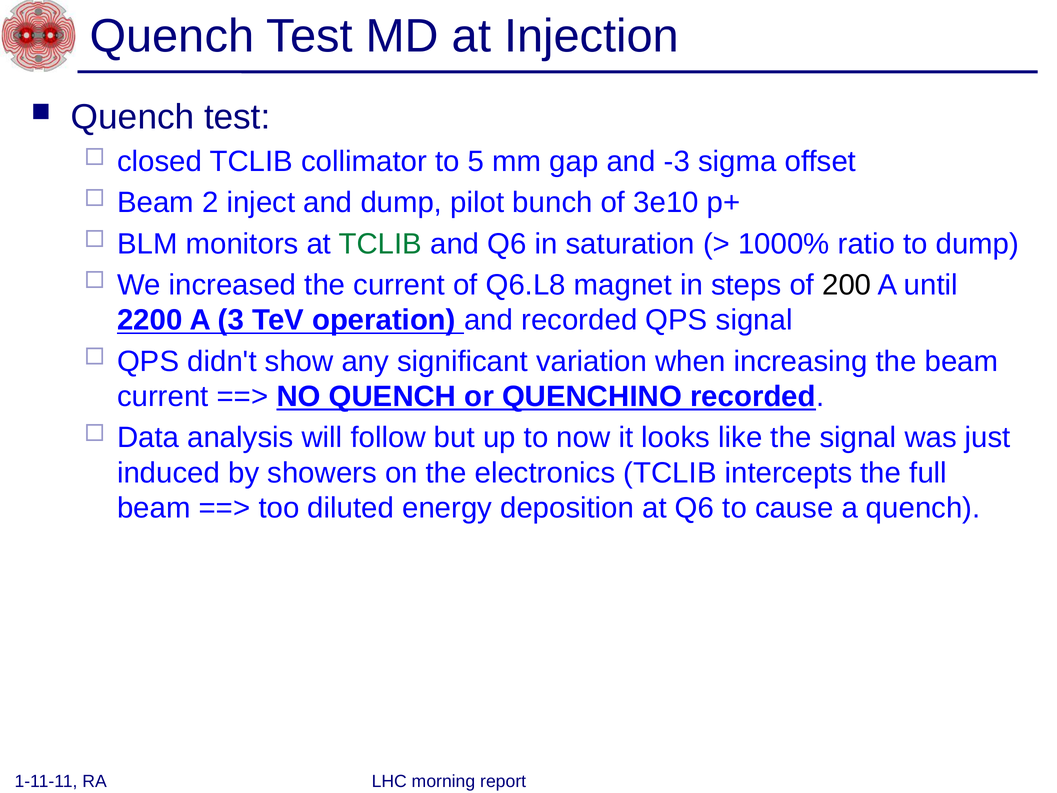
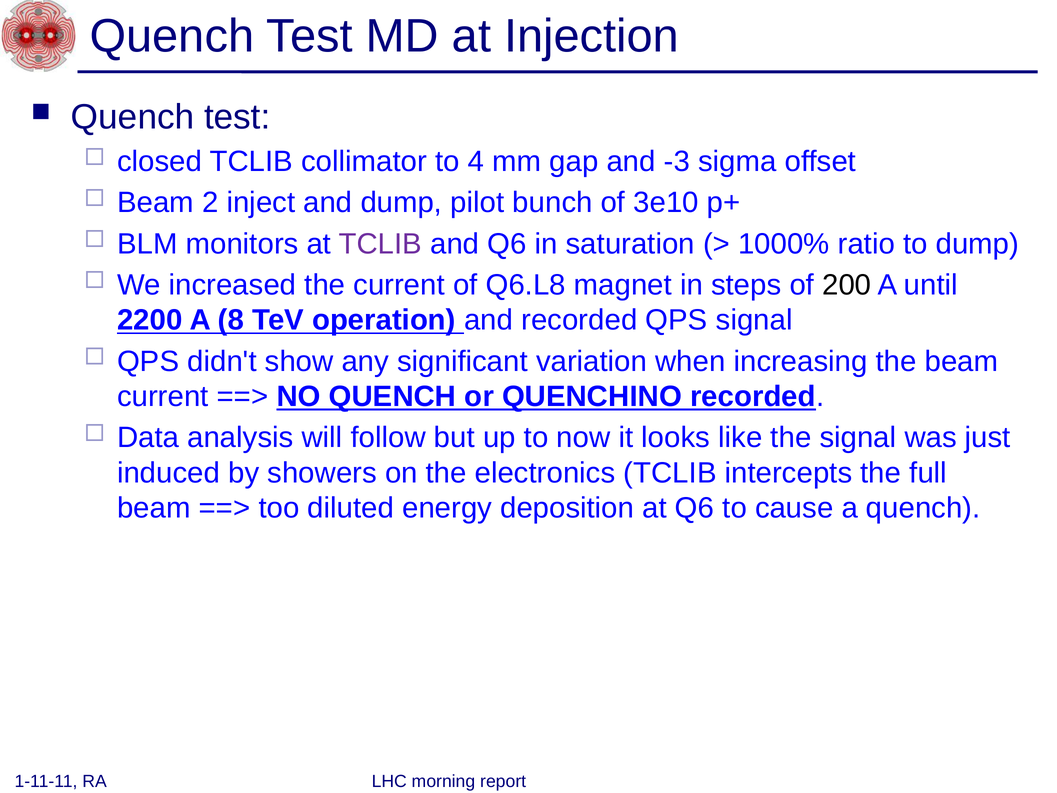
5: 5 -> 4
TCLIB at (380, 244) colour: green -> purple
3: 3 -> 8
